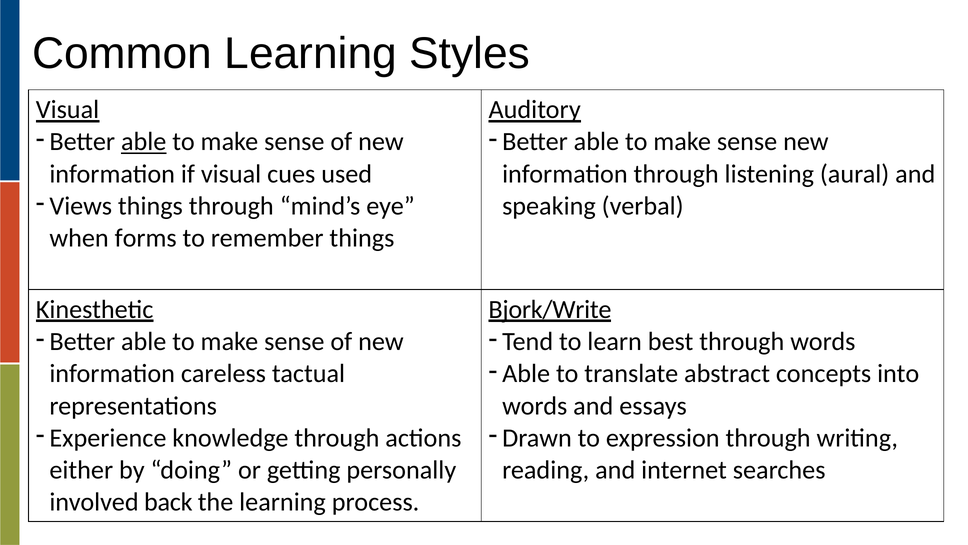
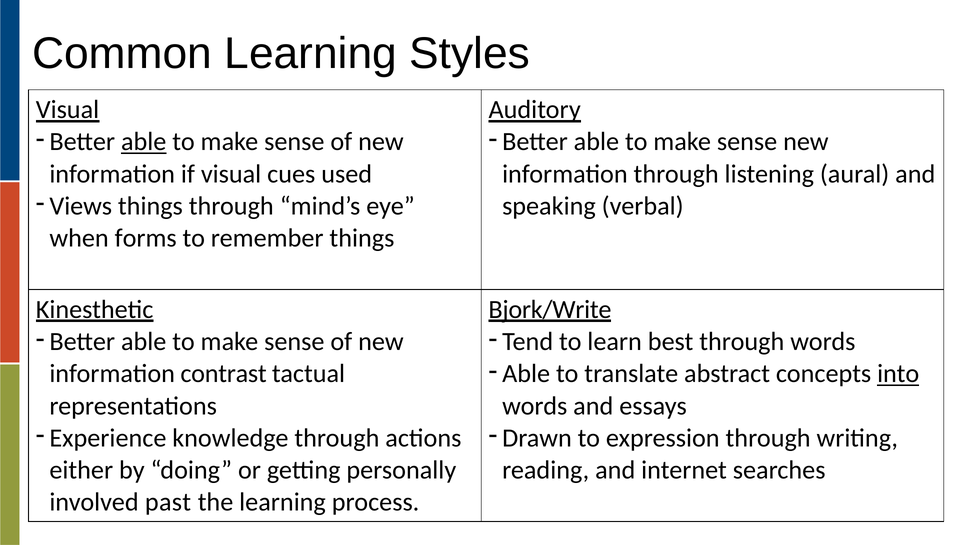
into underline: none -> present
careless: careless -> contrast
back: back -> past
